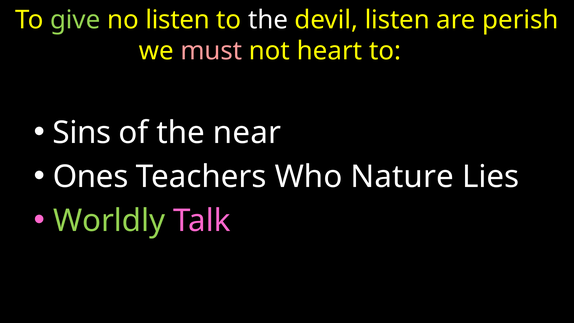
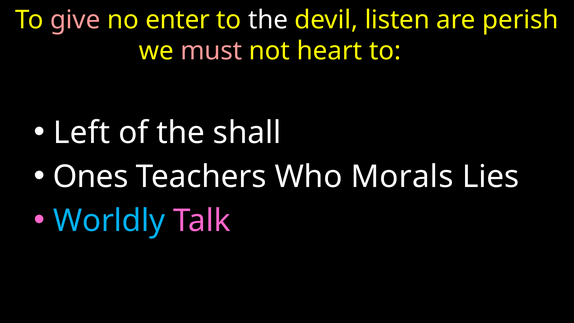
give colour: light green -> pink
no listen: listen -> enter
Sins: Sins -> Left
near: near -> shall
Nature: Nature -> Morals
Worldly colour: light green -> light blue
